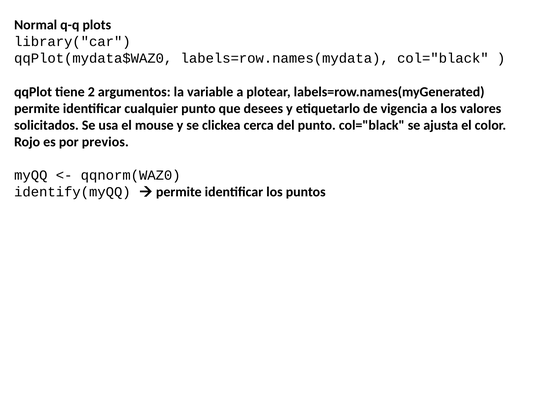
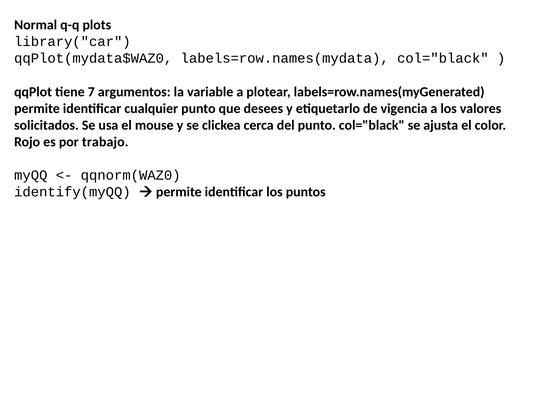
2: 2 -> 7
previos: previos -> trabajo
